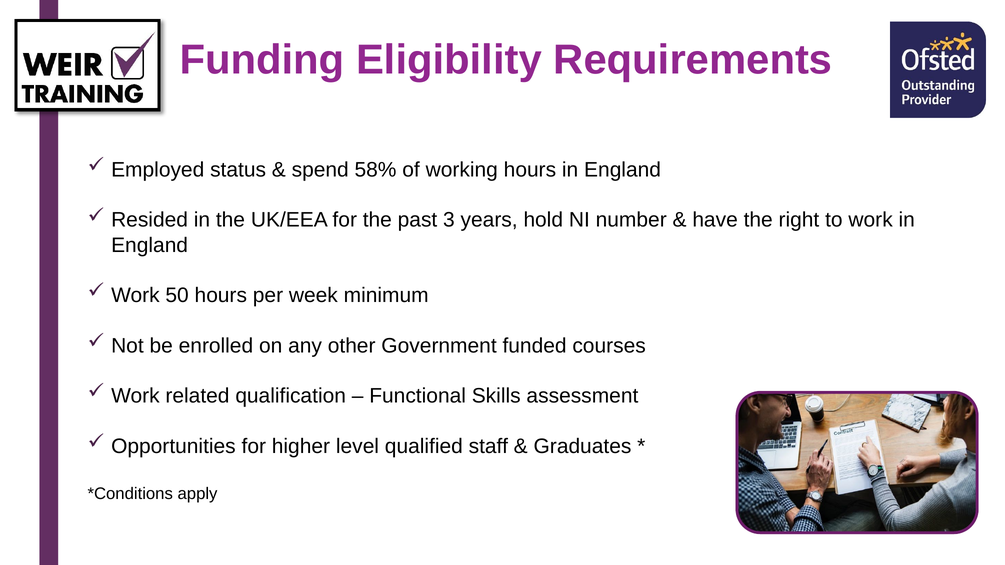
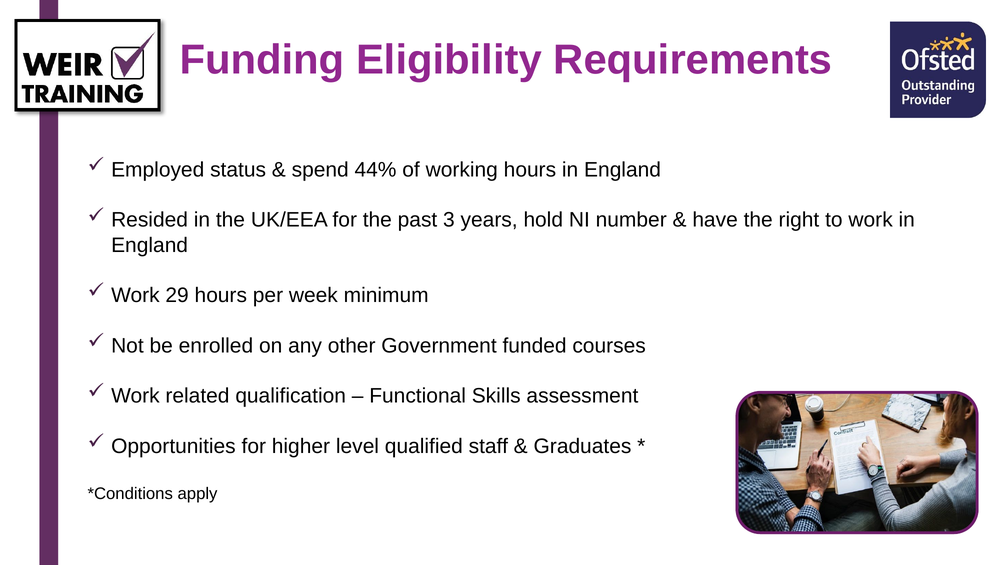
58%: 58% -> 44%
50: 50 -> 29
